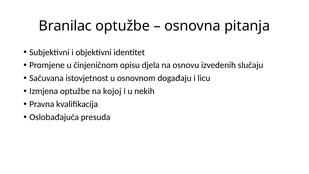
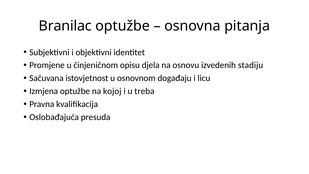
slučaju: slučaju -> stadiju
nekih: nekih -> treba
